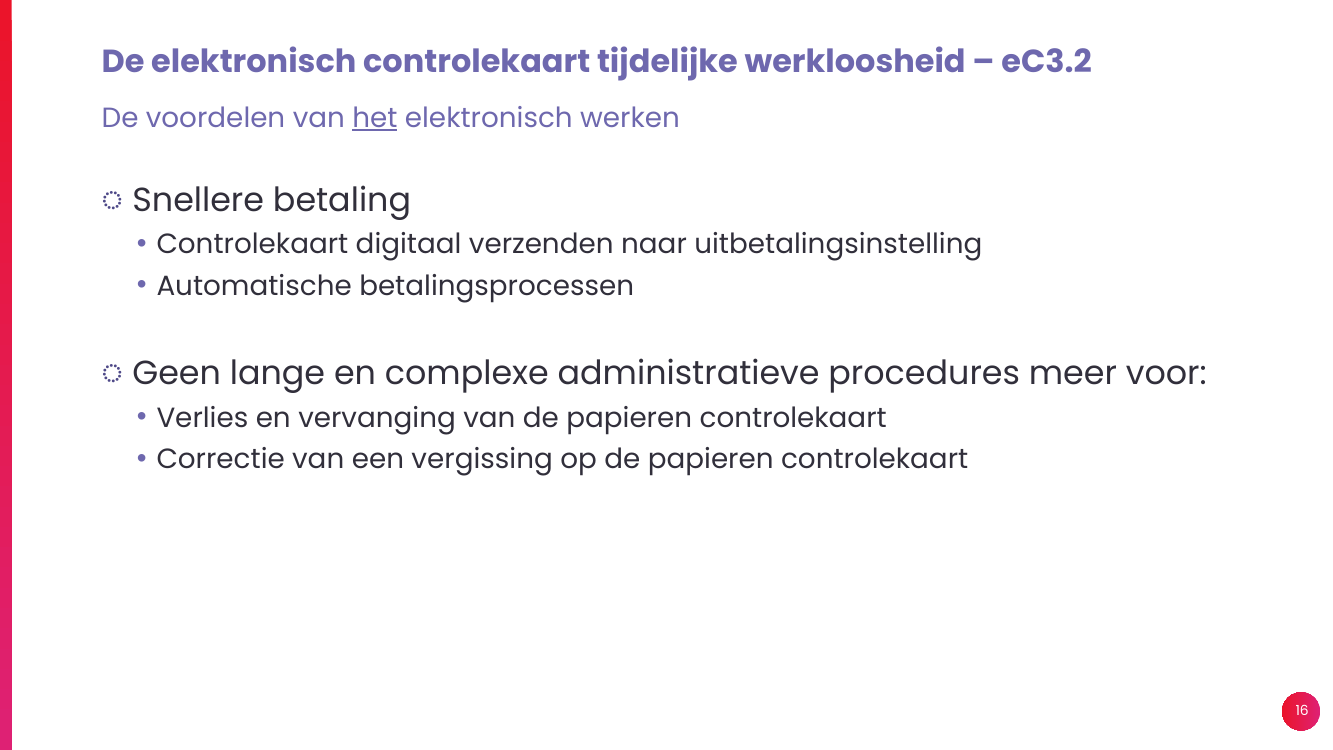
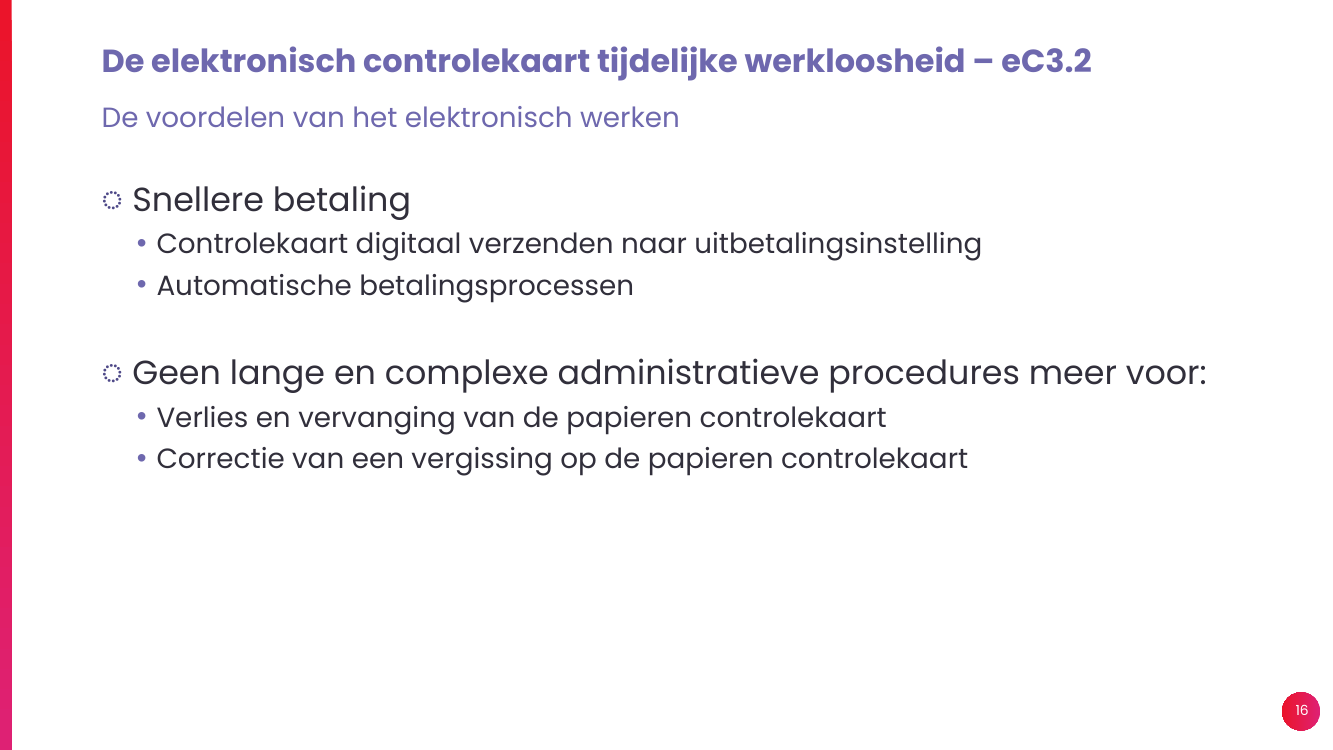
het underline: present -> none
